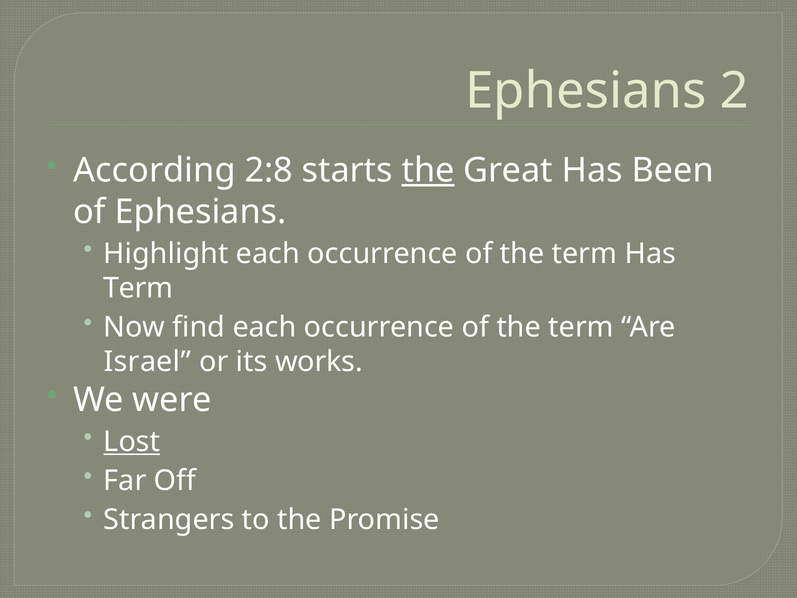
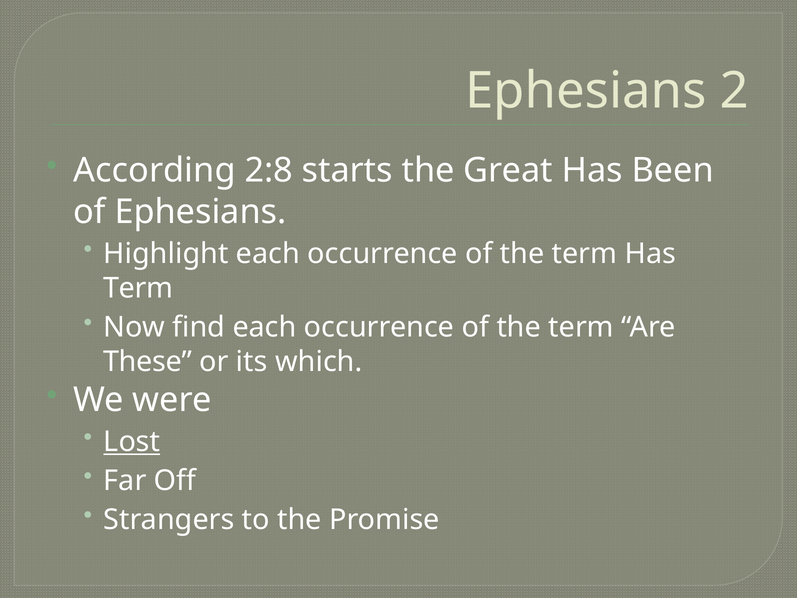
the at (428, 170) underline: present -> none
Israel: Israel -> These
works: works -> which
